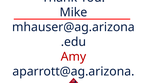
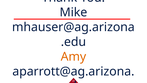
Amy colour: red -> orange
